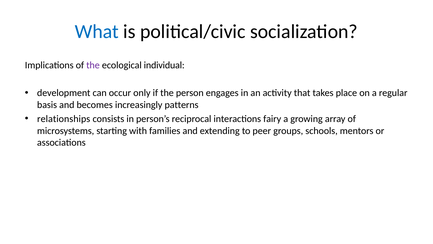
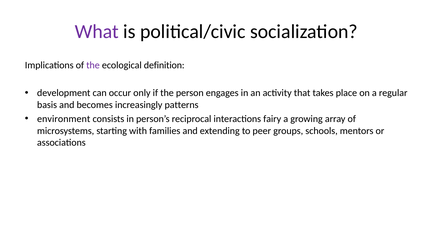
What colour: blue -> purple
individual: individual -> definition
relationships: relationships -> environment
